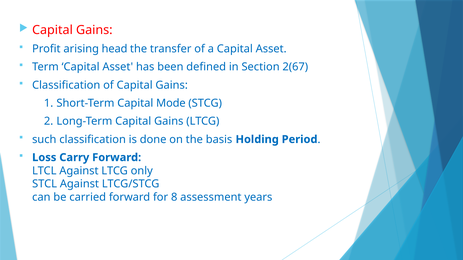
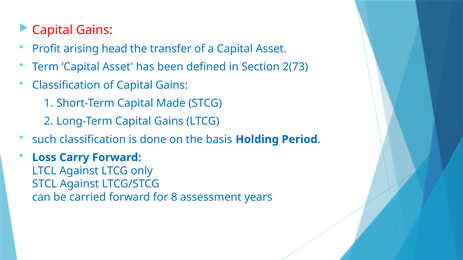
2(67: 2(67 -> 2(73
Mode: Mode -> Made
